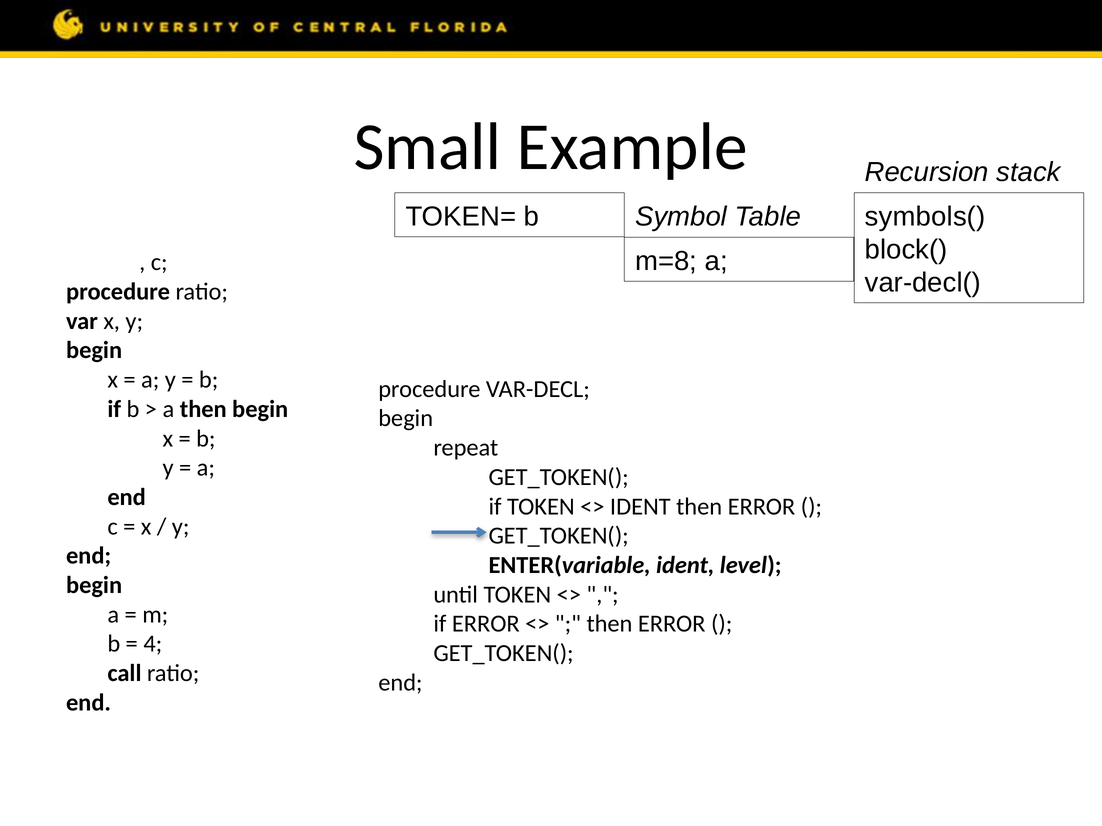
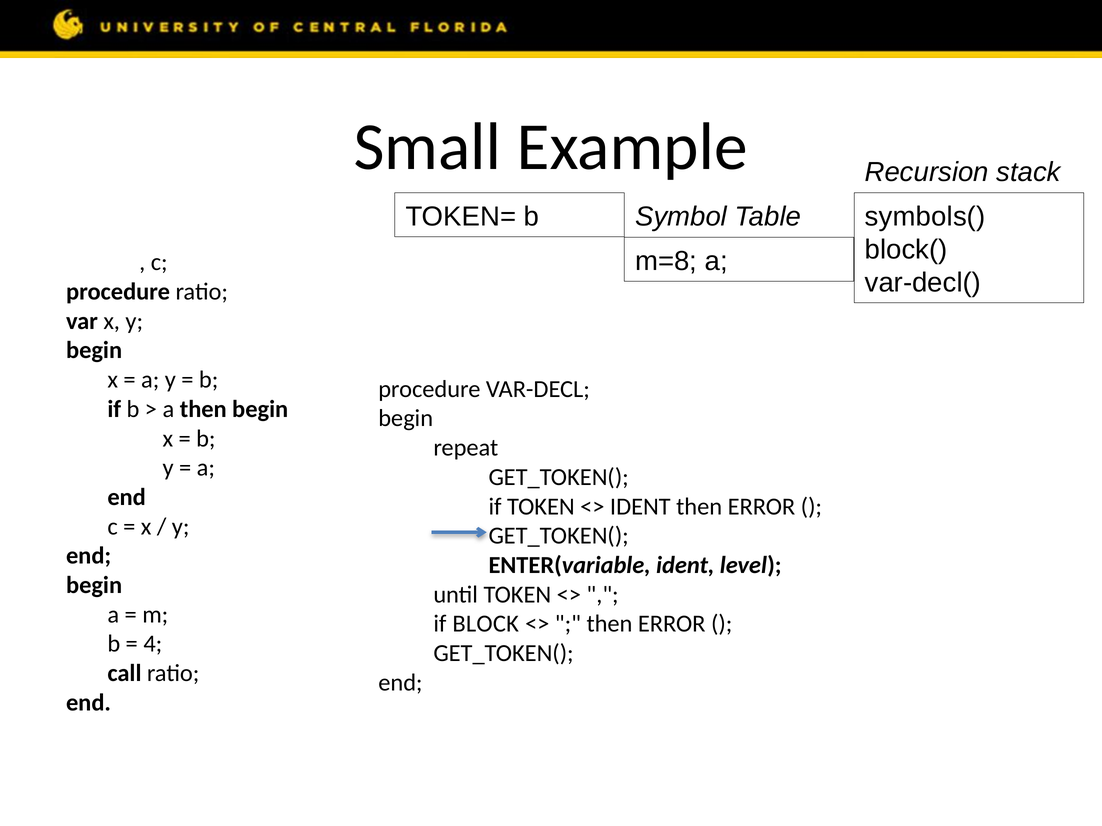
if ERROR: ERROR -> BLOCK
